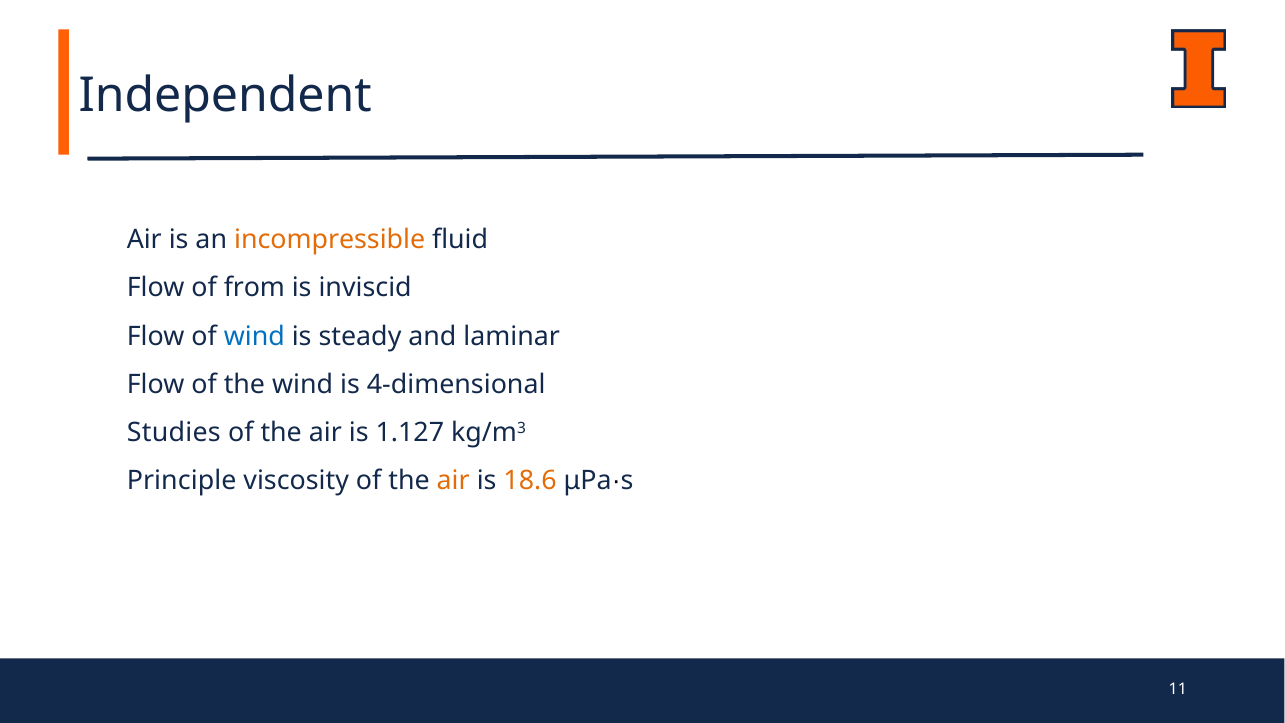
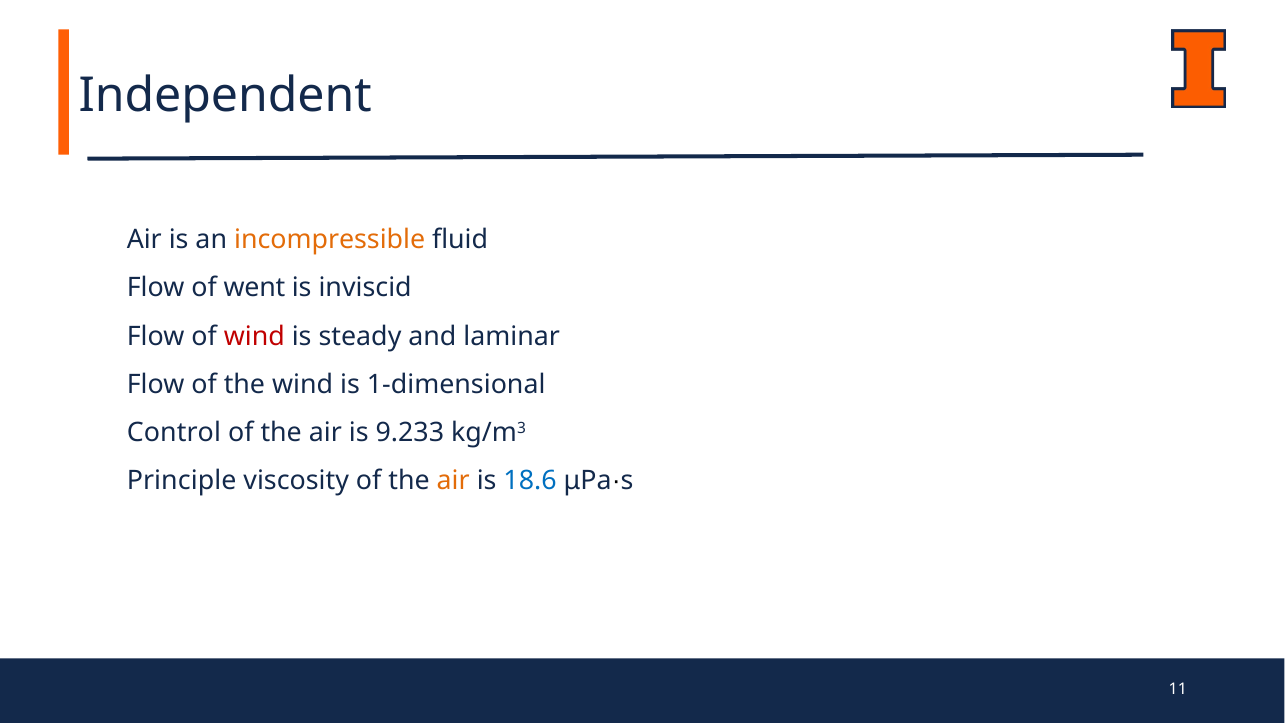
from: from -> went
wind at (254, 336) colour: blue -> red
4-dimensional: 4-dimensional -> 1-dimensional
Studies: Studies -> Control
1.127: 1.127 -> 9.233
18.6 colour: orange -> blue
